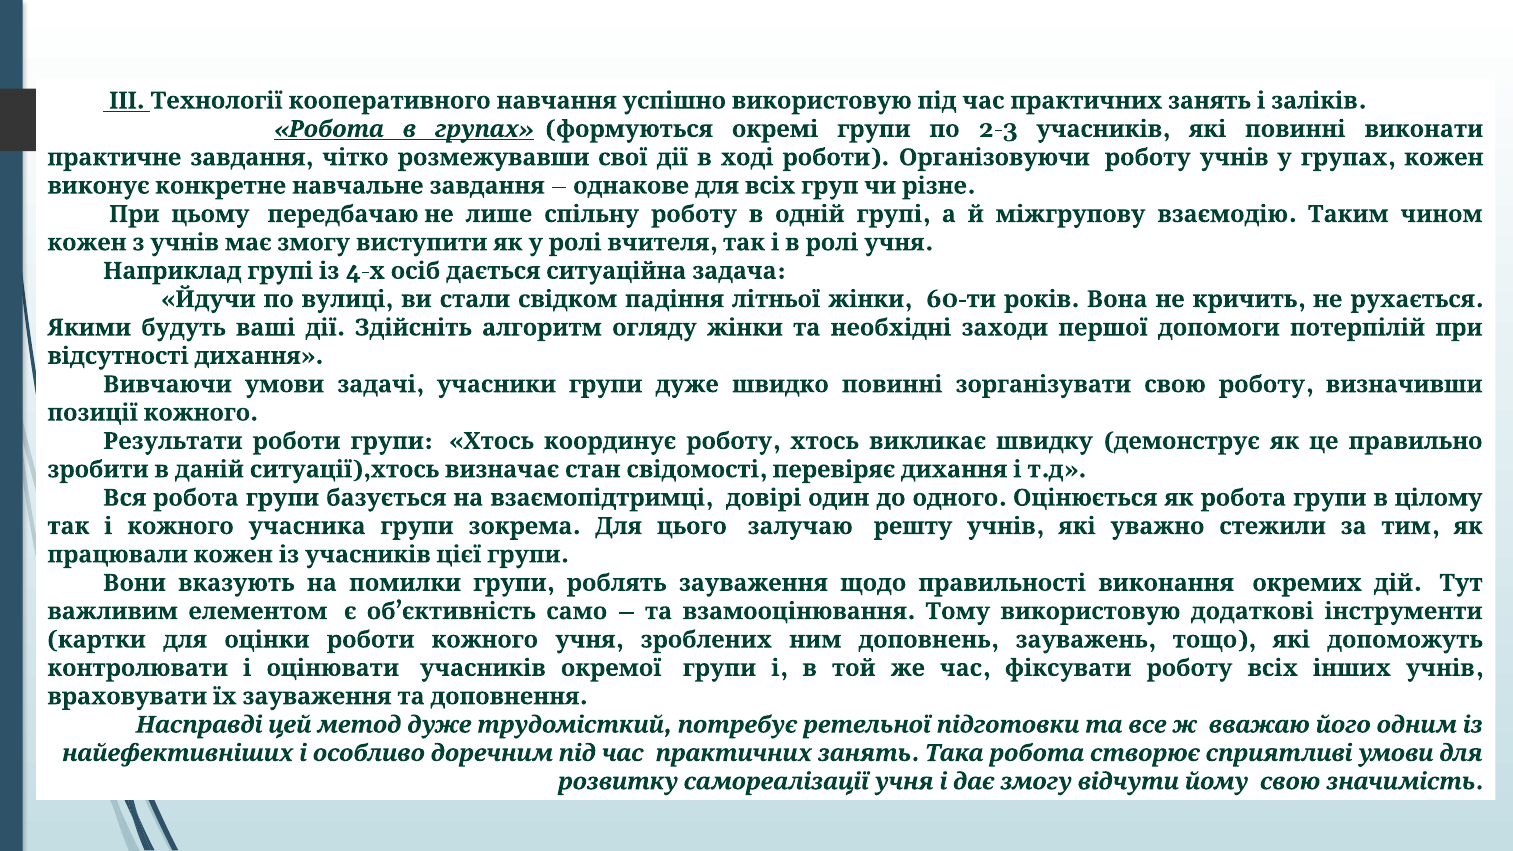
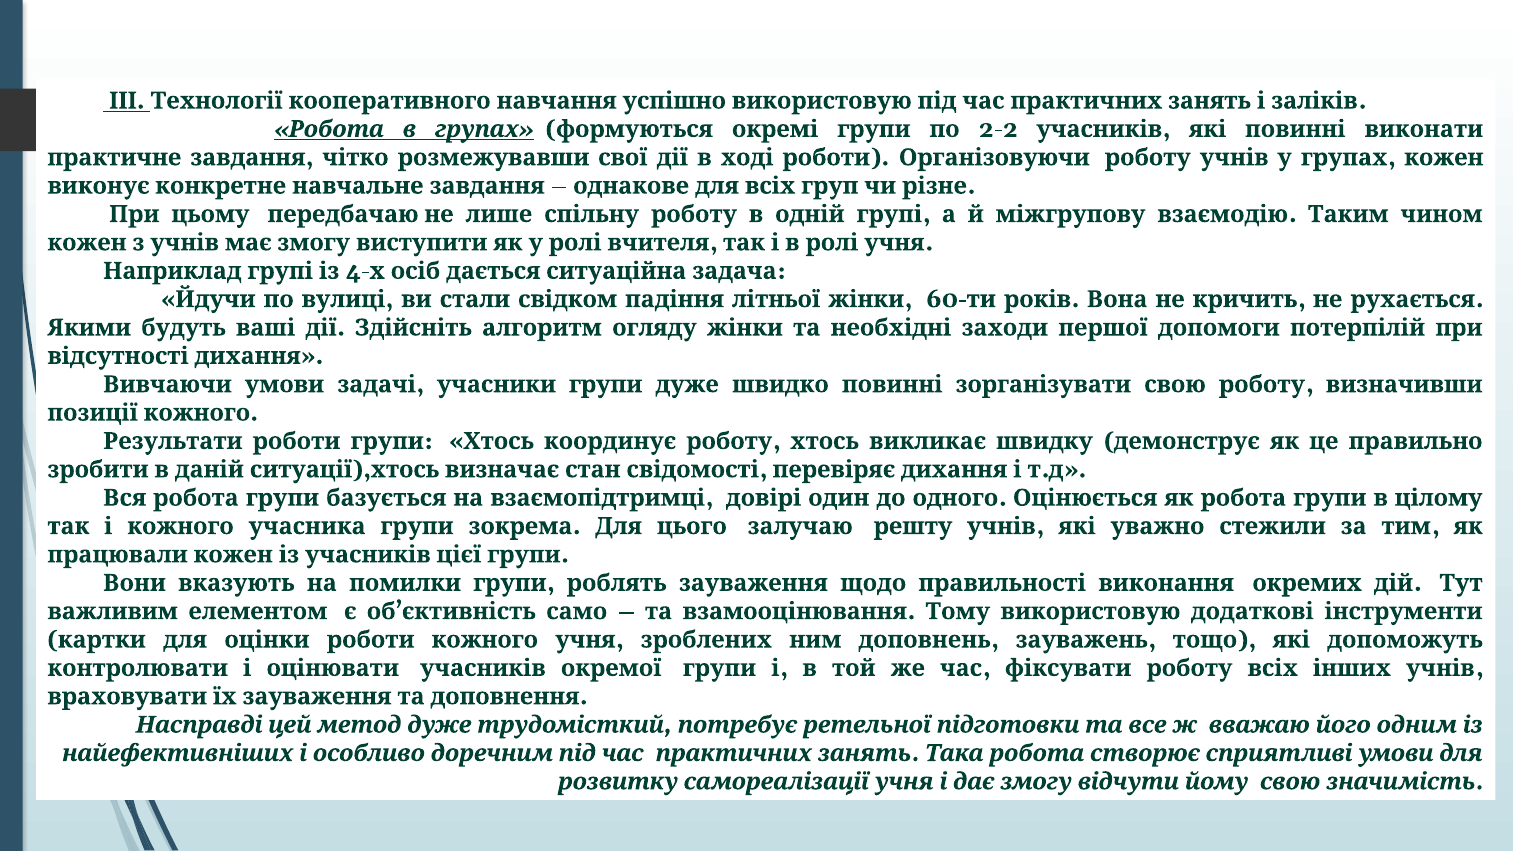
2-3: 2-3 -> 2-2
